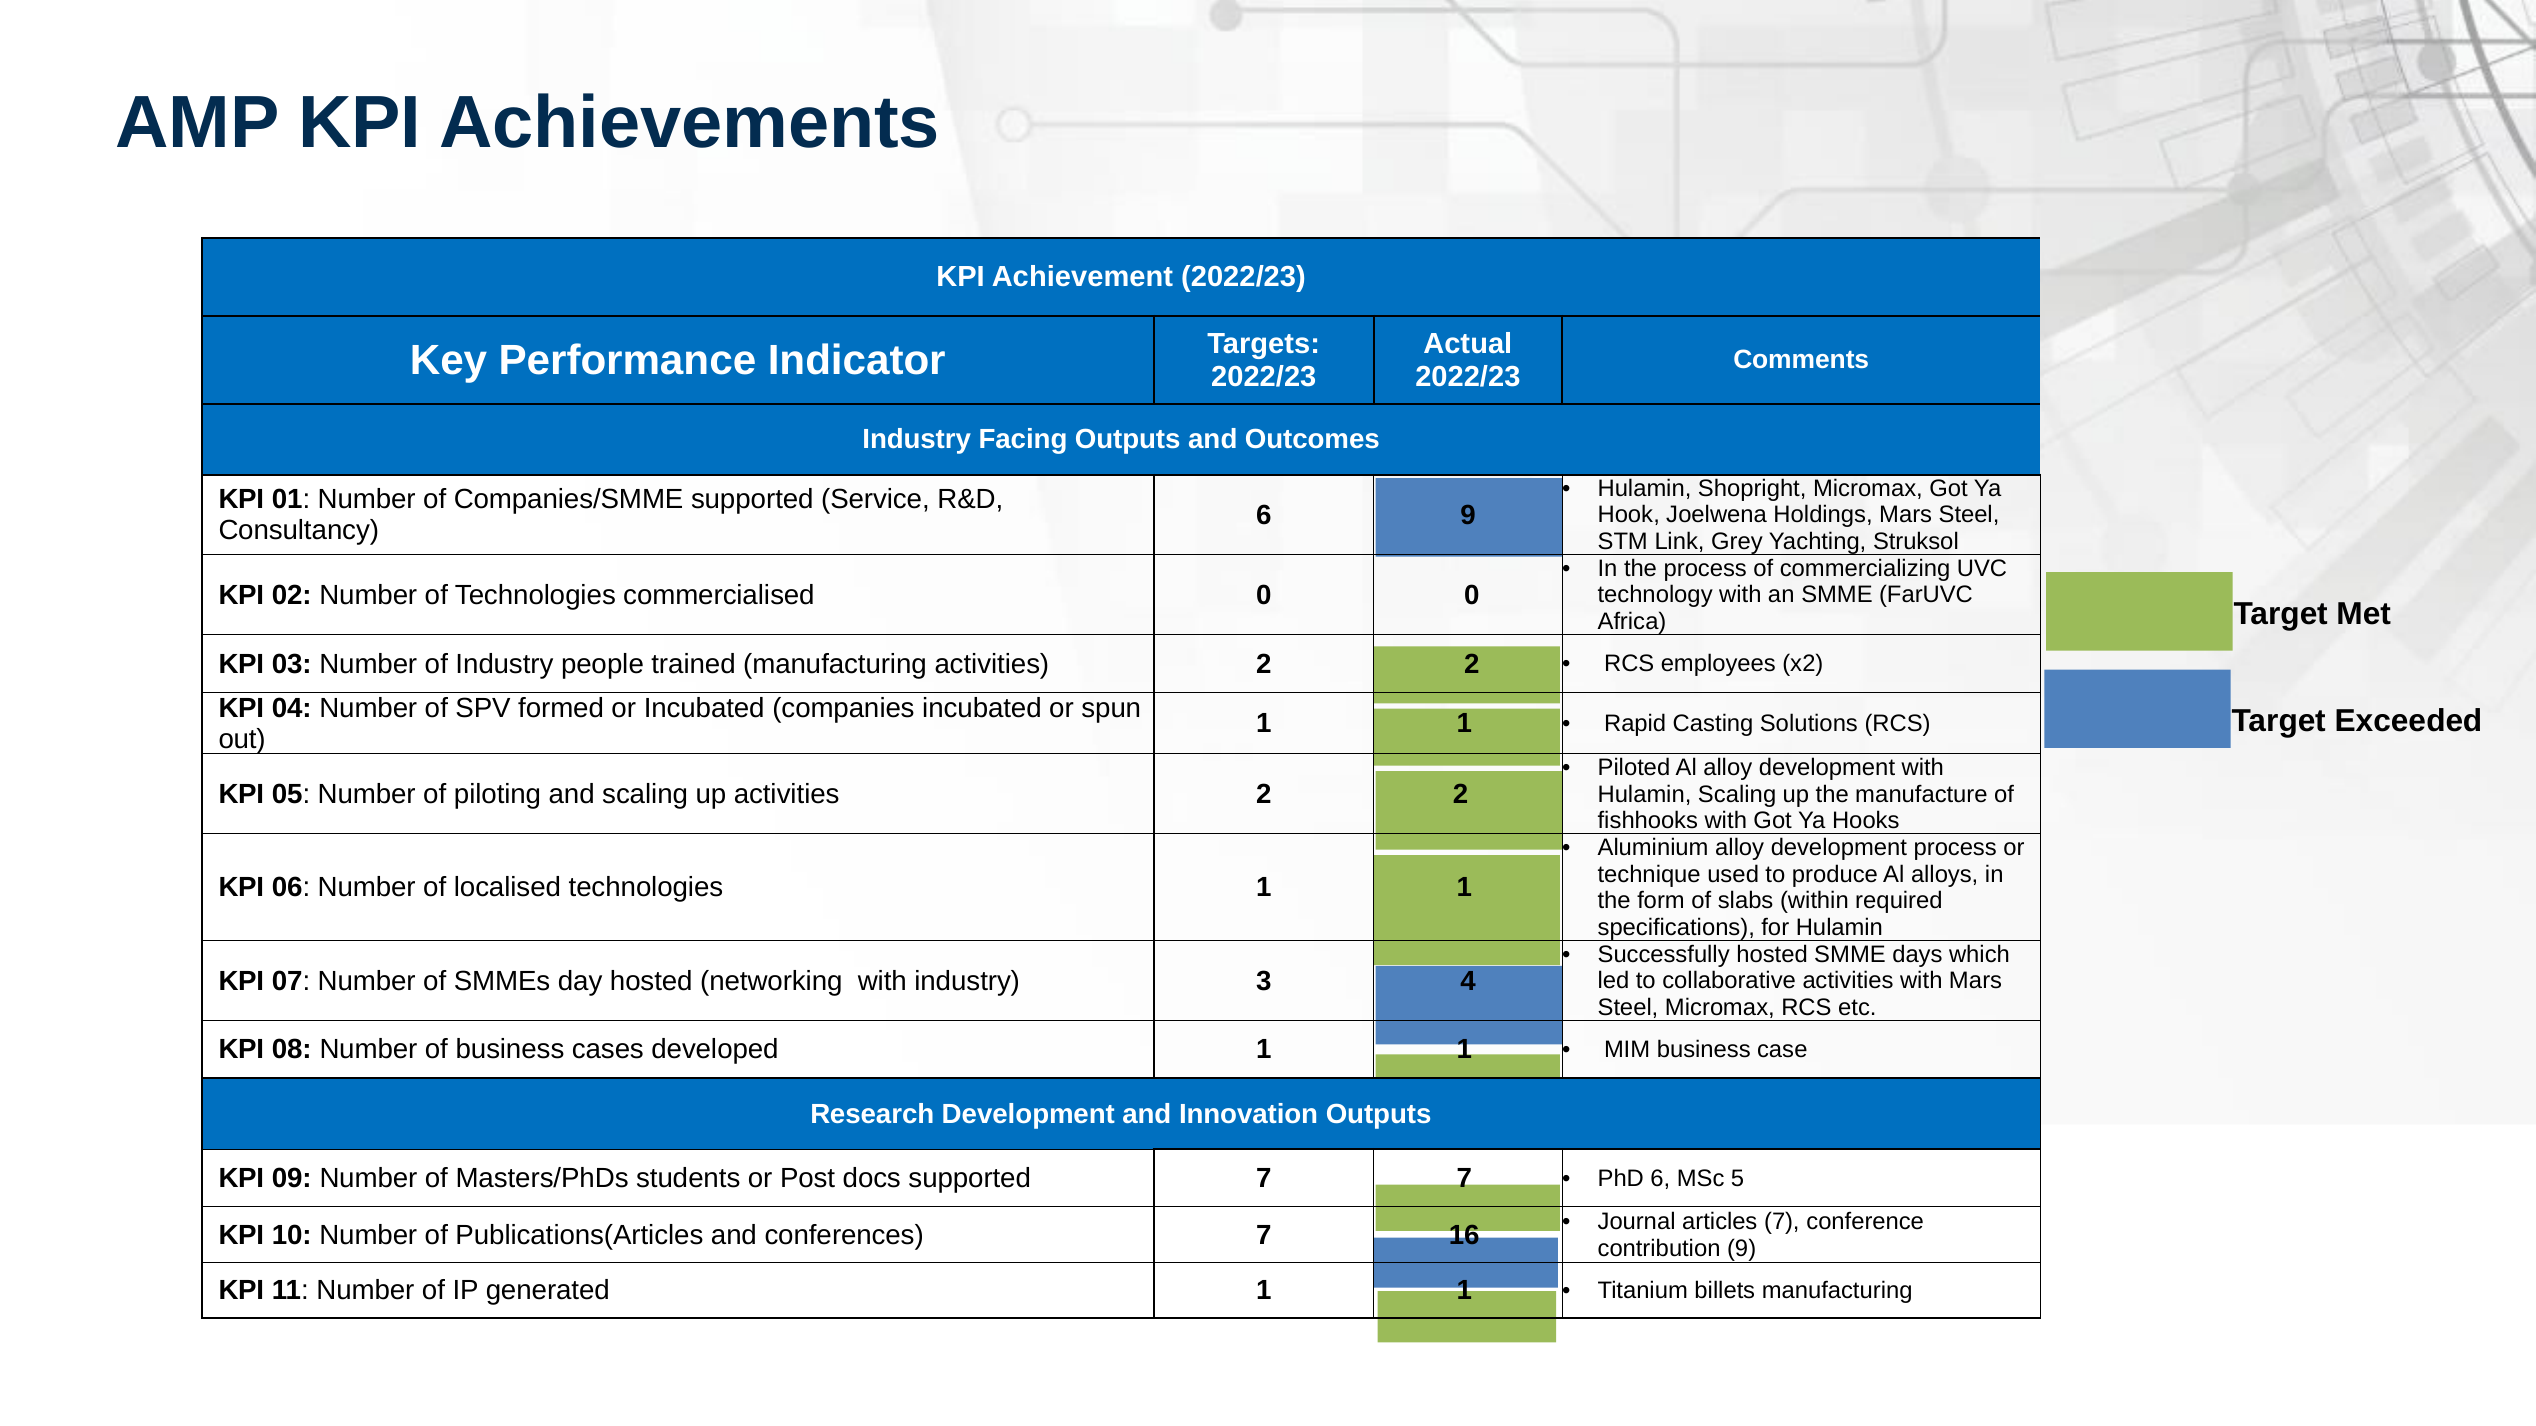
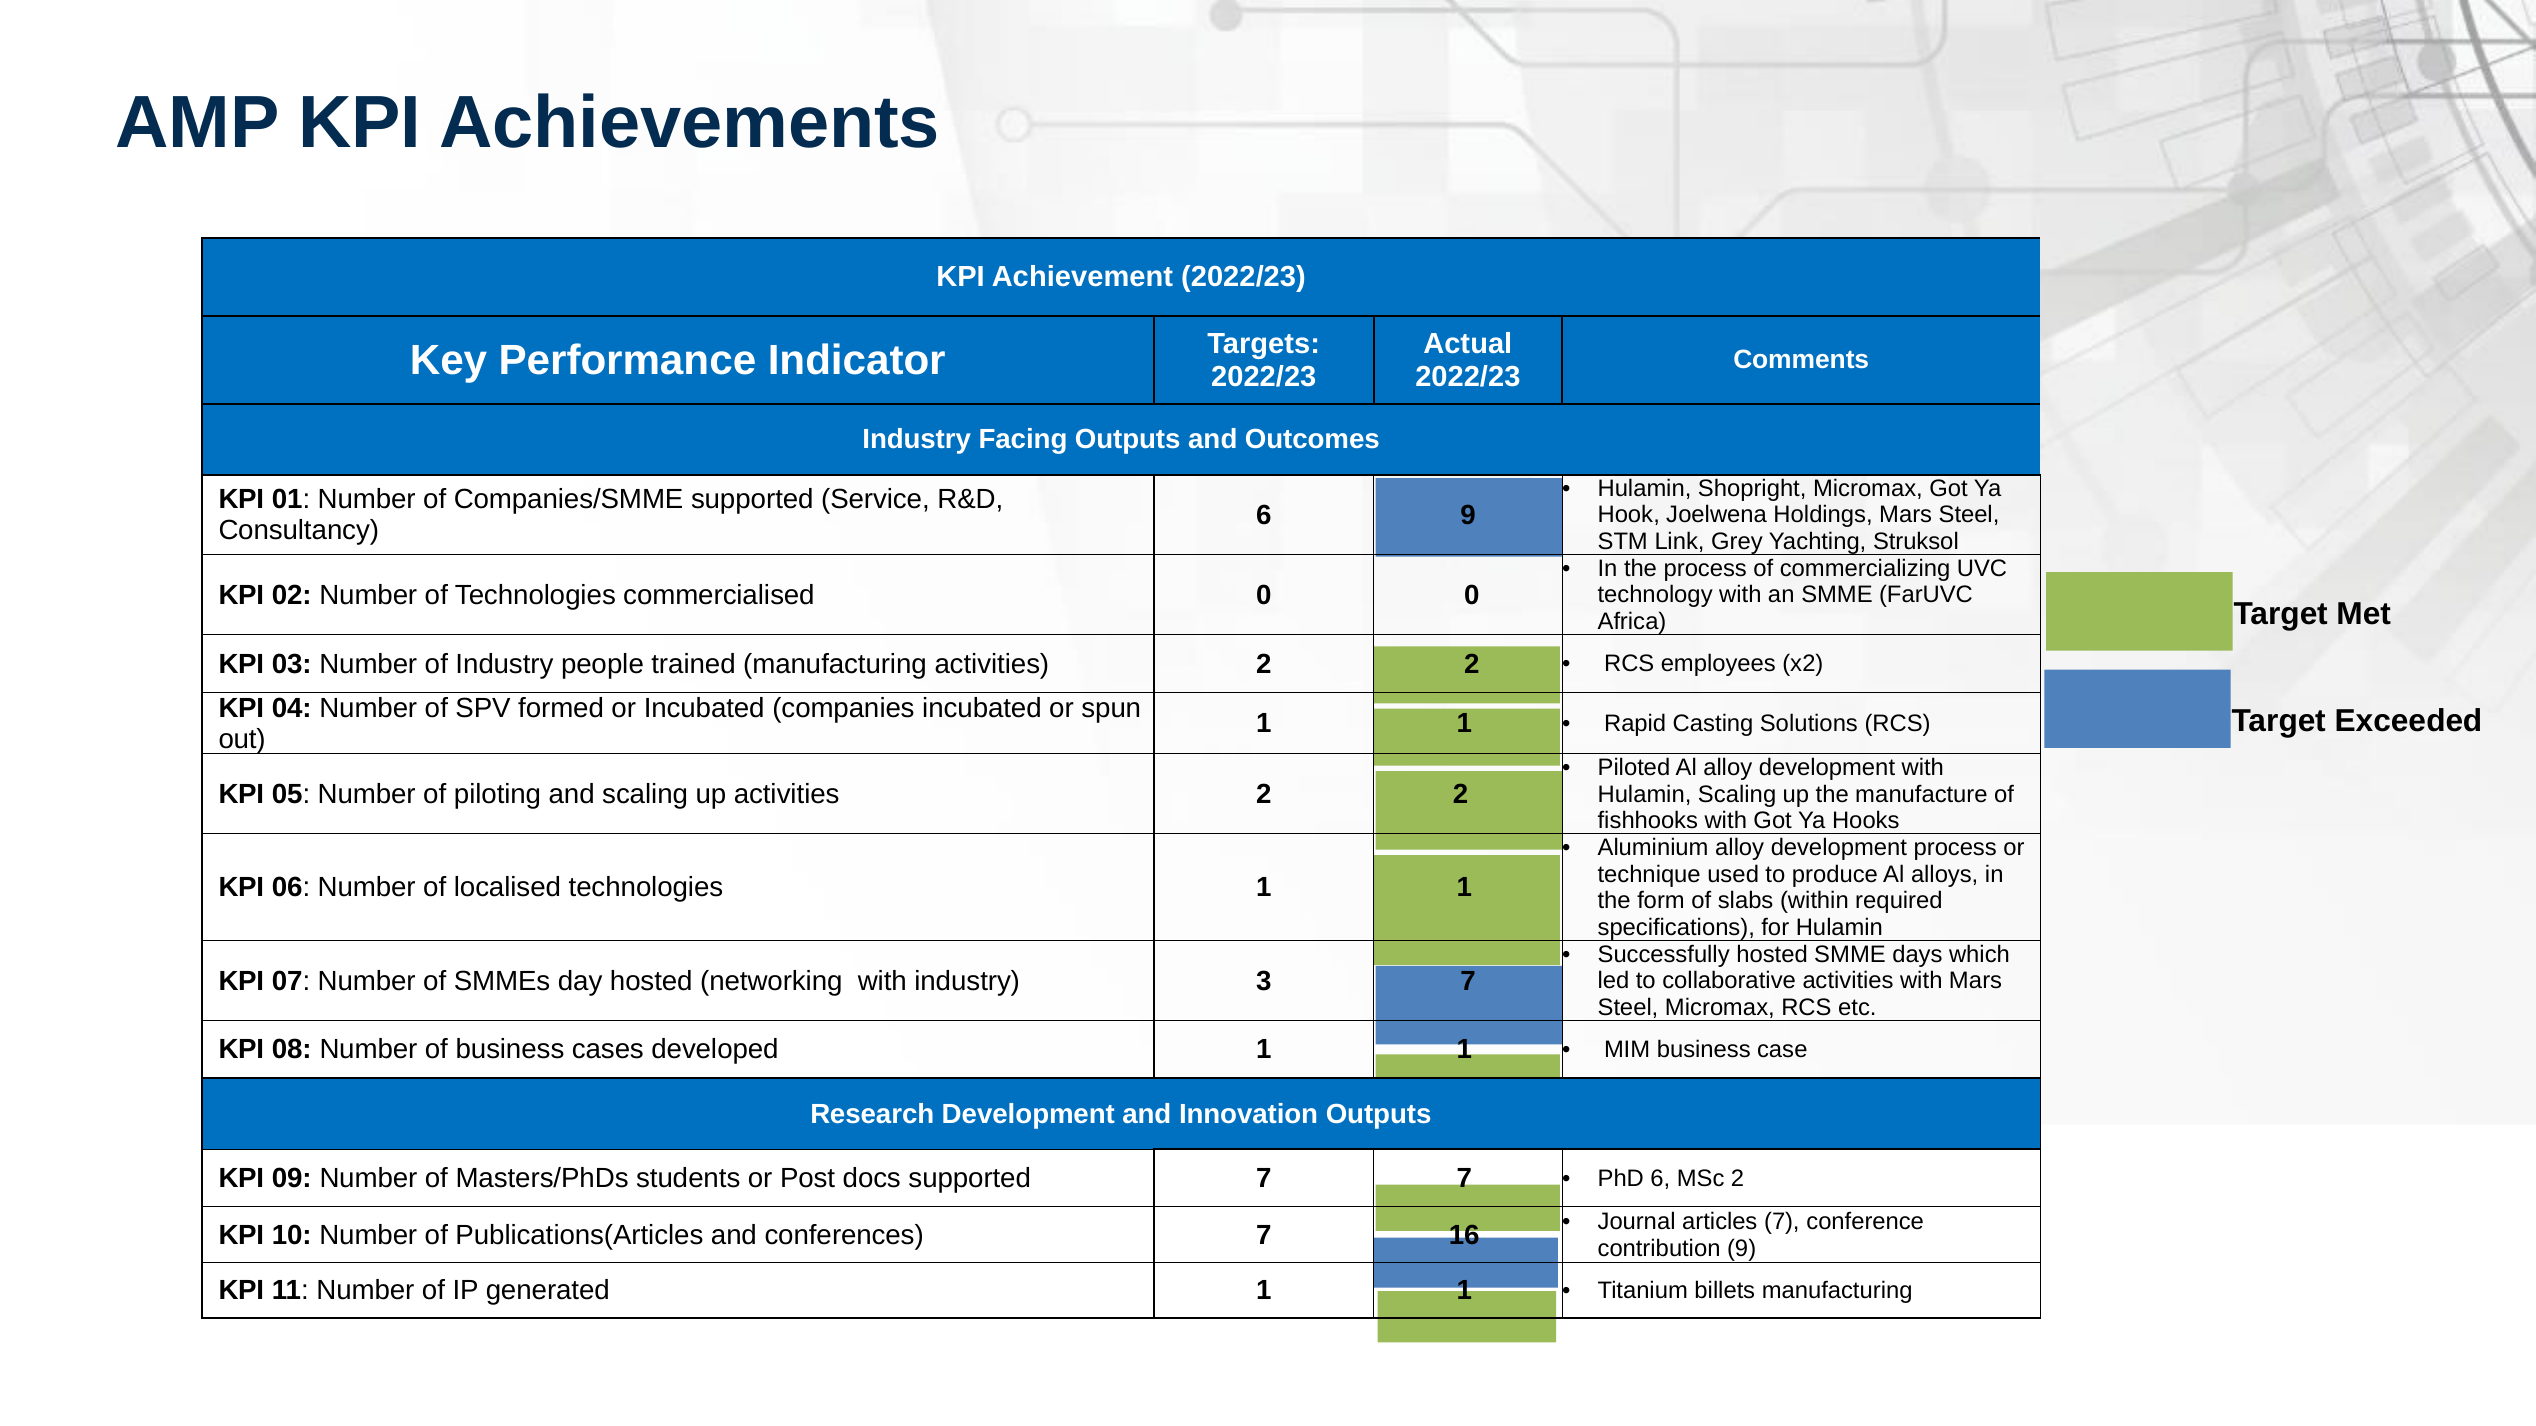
3 4: 4 -> 7
MSc 5: 5 -> 2
